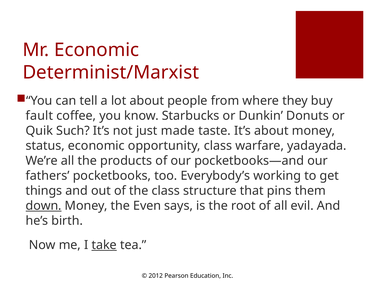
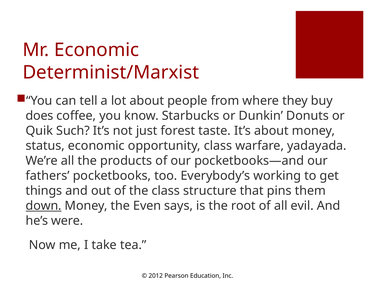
fault: fault -> does
made: made -> forest
birth: birth -> were
take underline: present -> none
